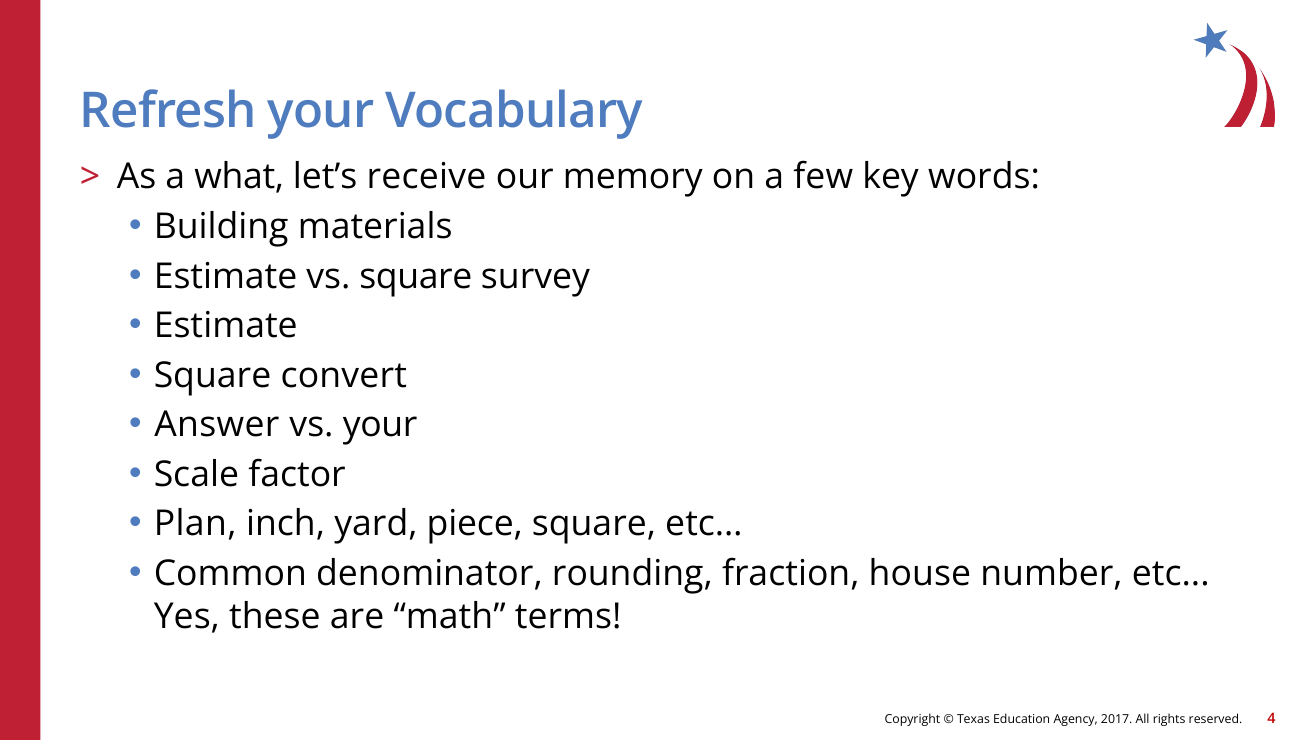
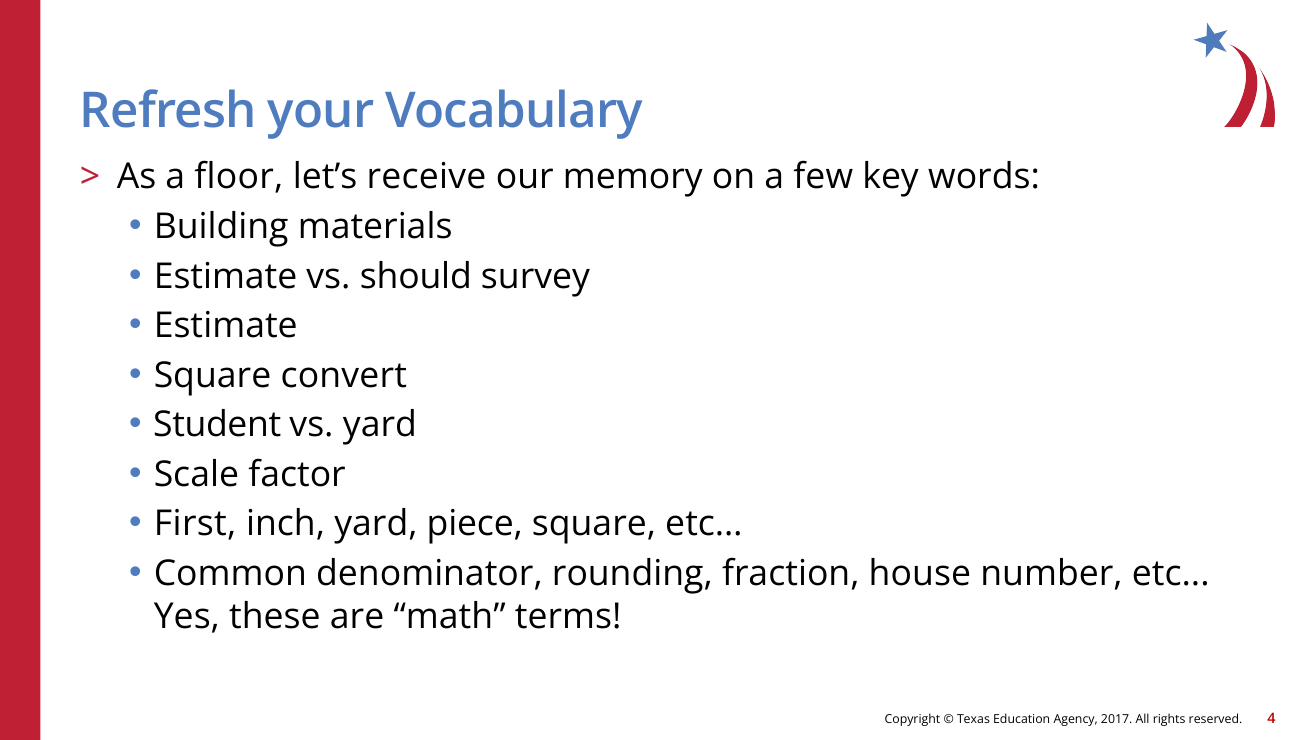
what: what -> floor
vs square: square -> should
Answer: Answer -> Student
vs your: your -> yard
Plan: Plan -> First
